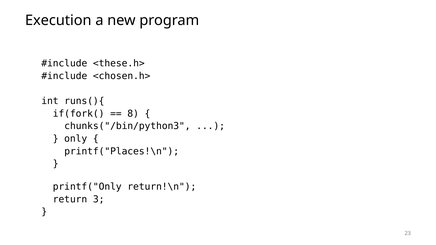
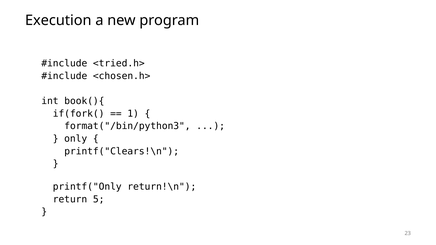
<these.h>: <these.h> -> <tried.h>
runs(){: runs(){ -> book(){
8: 8 -> 1
chunks("/bin/python3: chunks("/bin/python3 -> format("/bin/python3
printf("Places!\n: printf("Places!\n -> printf("Clears!\n
3: 3 -> 5
